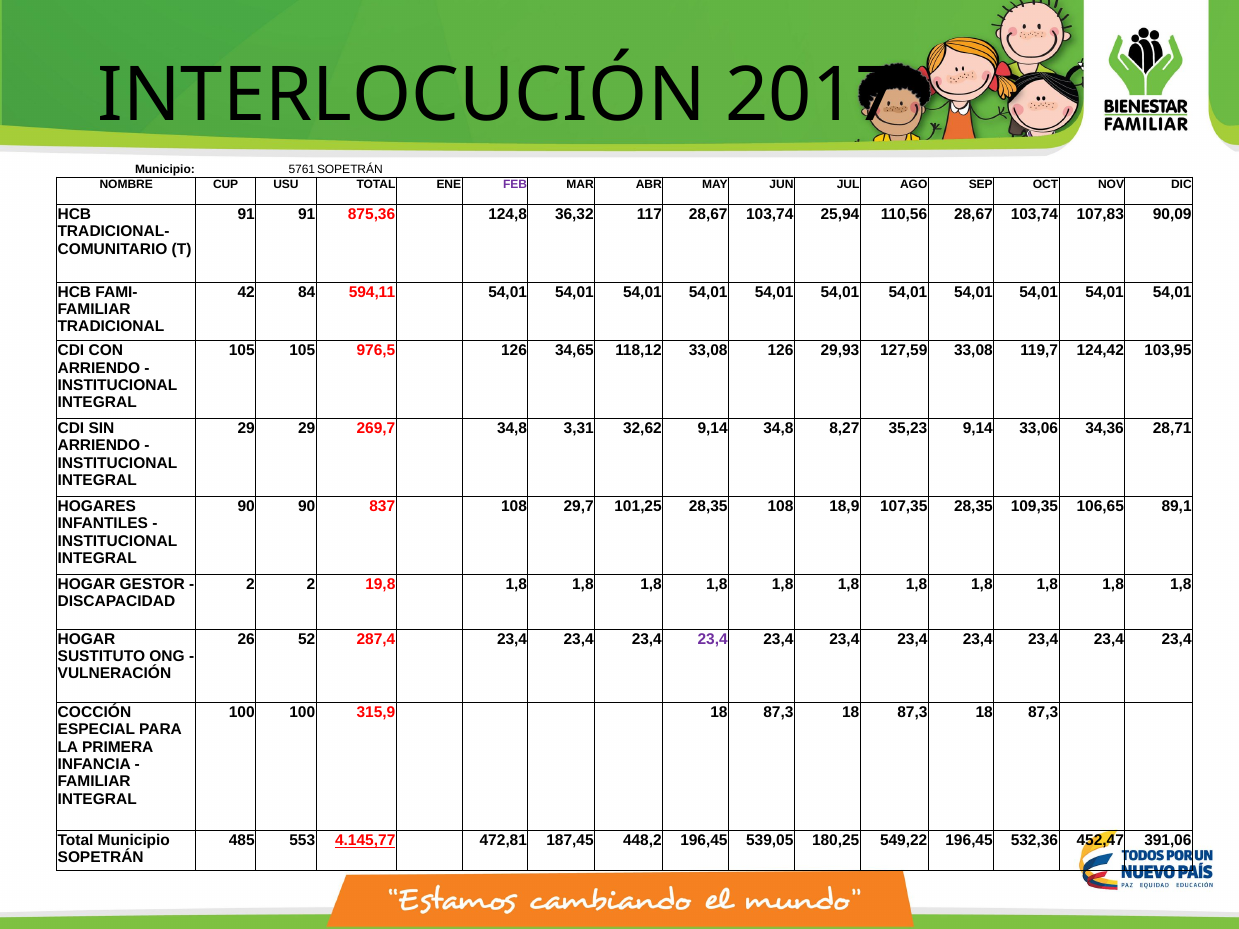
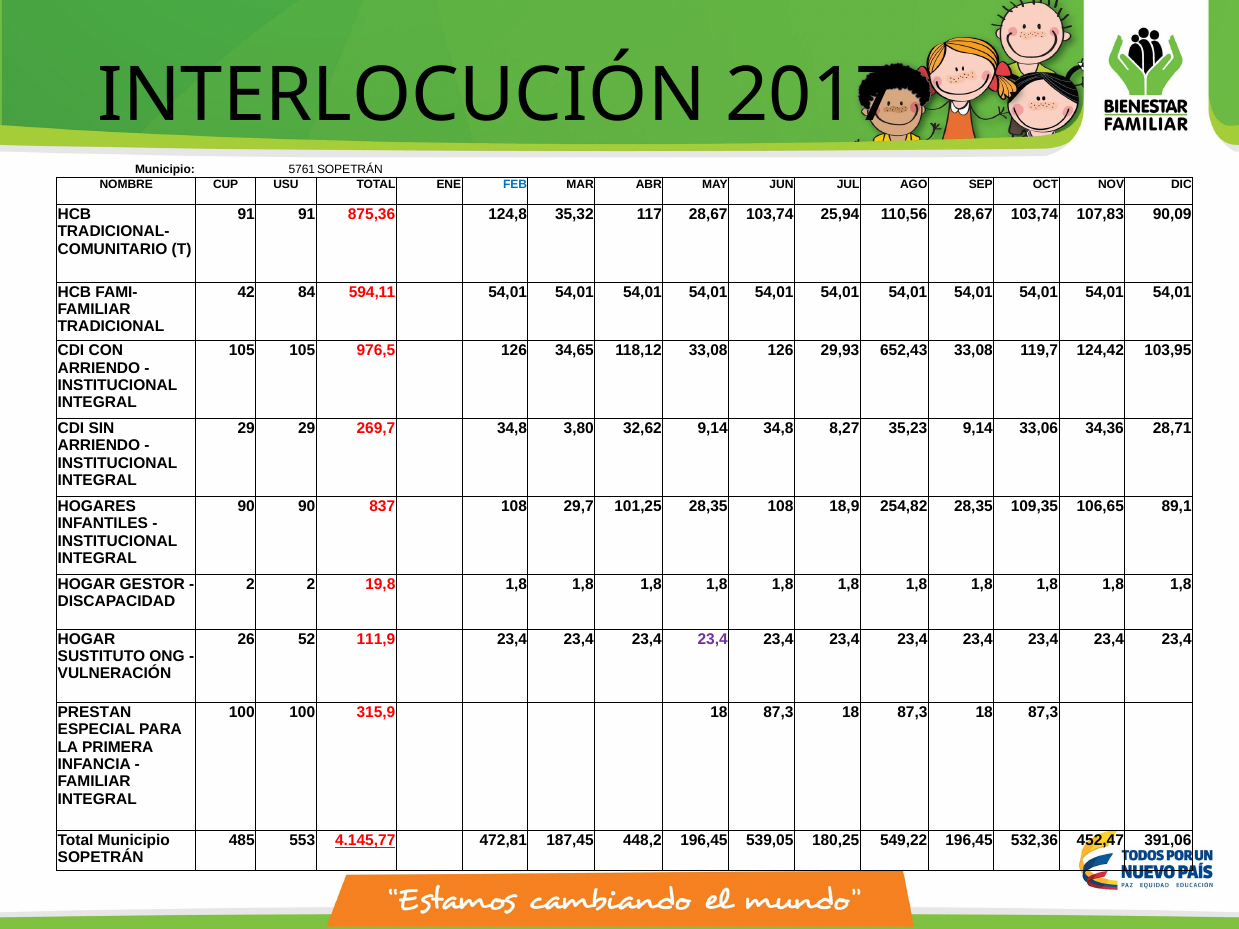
FEB colour: purple -> blue
36,32: 36,32 -> 35,32
127,59: 127,59 -> 652,43
3,31: 3,31 -> 3,80
107,35: 107,35 -> 254,82
287,4: 287,4 -> 111,9
COCCIÓN: COCCIÓN -> PRESTAN
